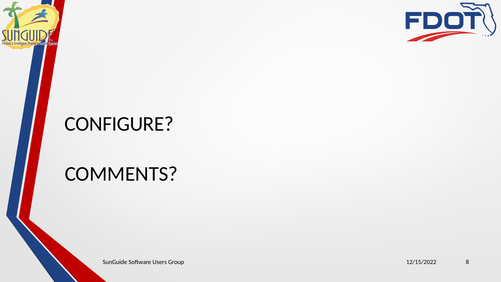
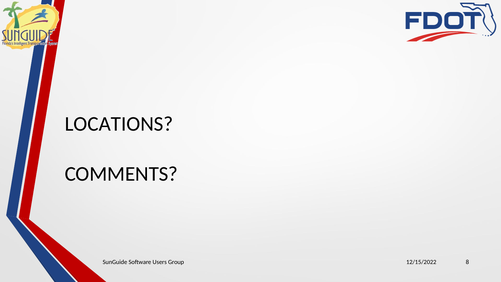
CONFIGURE: CONFIGURE -> LOCATIONS
